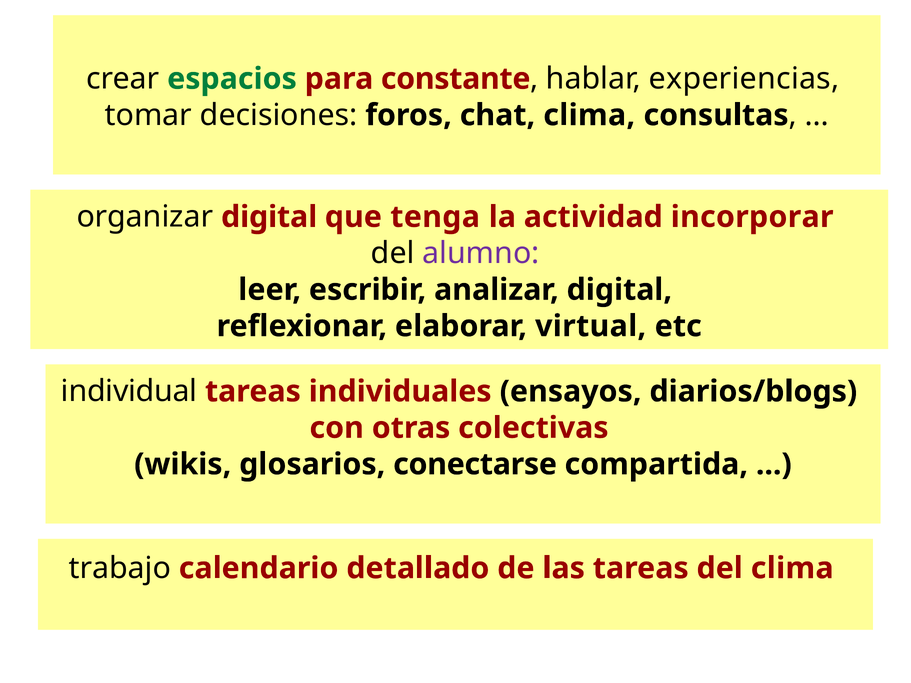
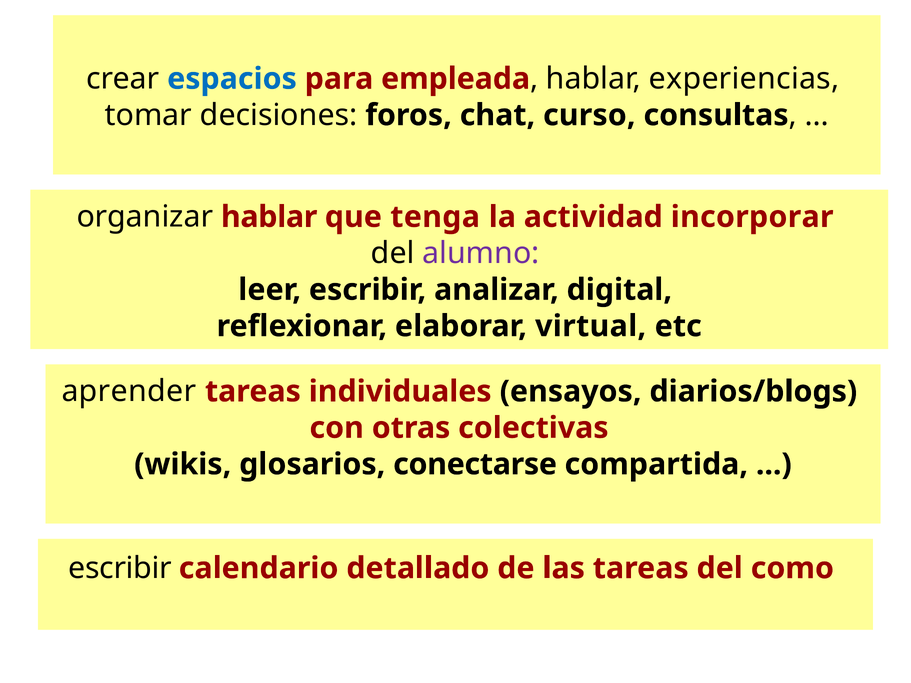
espacios colour: green -> blue
constante: constante -> empleada
chat clima: clima -> curso
organizar digital: digital -> hablar
individual: individual -> aprender
trabajo at (120, 568): trabajo -> escribir
del clima: clima -> como
